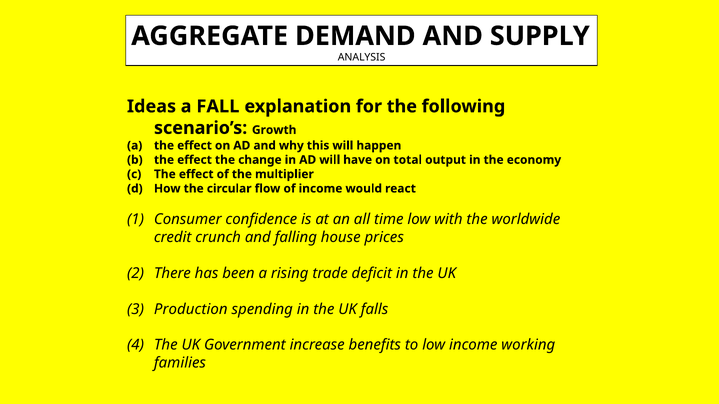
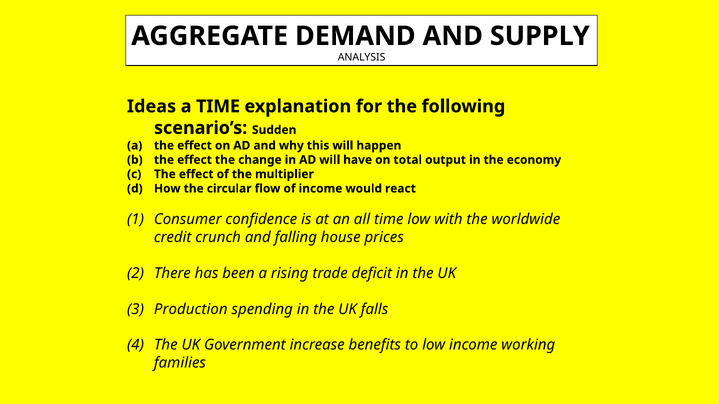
a FALL: FALL -> TIME
Growth: Growth -> Sudden
